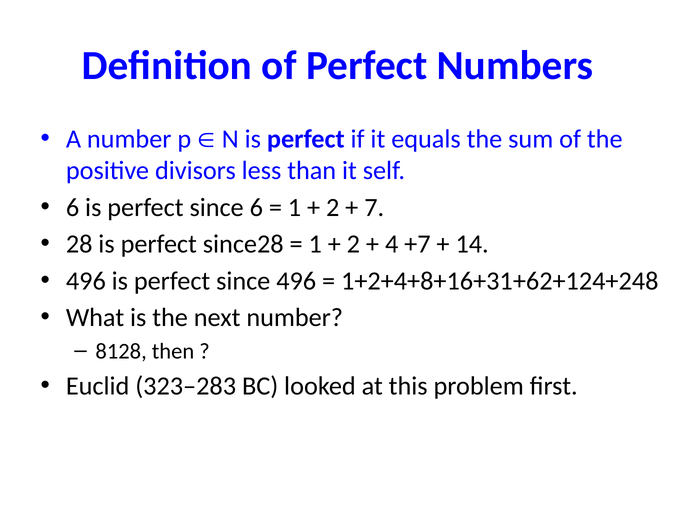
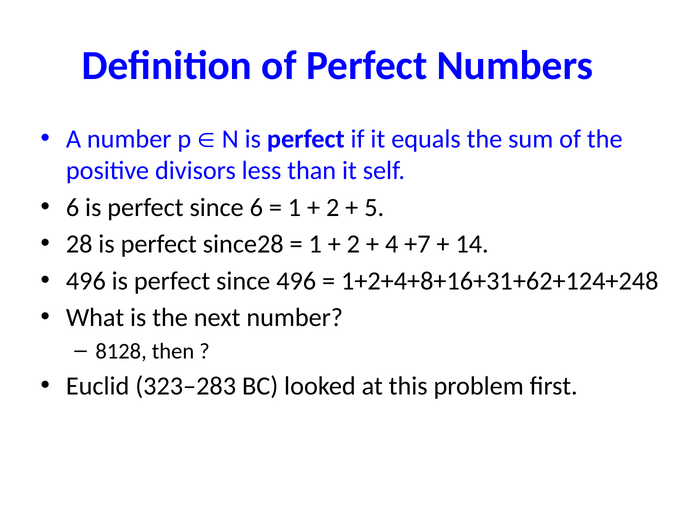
7: 7 -> 5
